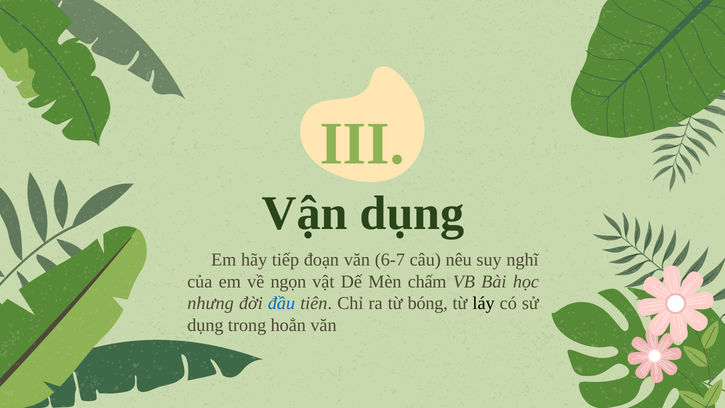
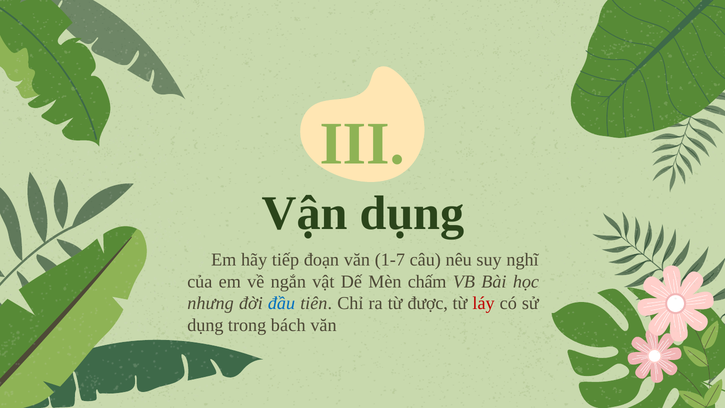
6-7: 6-7 -> 1-7
ngọn: ngọn -> ngắn
bóng: bóng -> được
láy colour: black -> red
hoẳn: hoẳn -> bách
